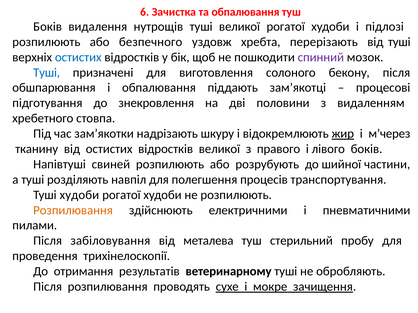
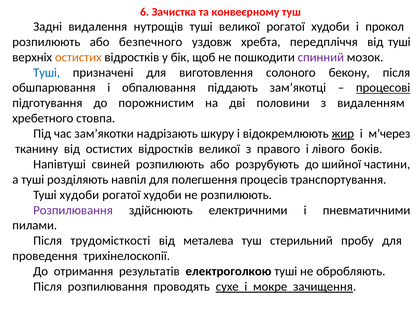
та обпалювання: обпалювання -> конвеєрному
Боків at (48, 27): Боків -> Задні
підлозі: підлозі -> прокол
перерізають: перерізають -> передпліччя
остистих at (78, 57) colour: blue -> orange
процесові underline: none -> present
знекровлення: знекровлення -> порожнистим
Розпилювання at (73, 210) colour: orange -> purple
забіловування: забіловування -> трудомісткості
ветеринарному: ветеринарному -> електроголкою
